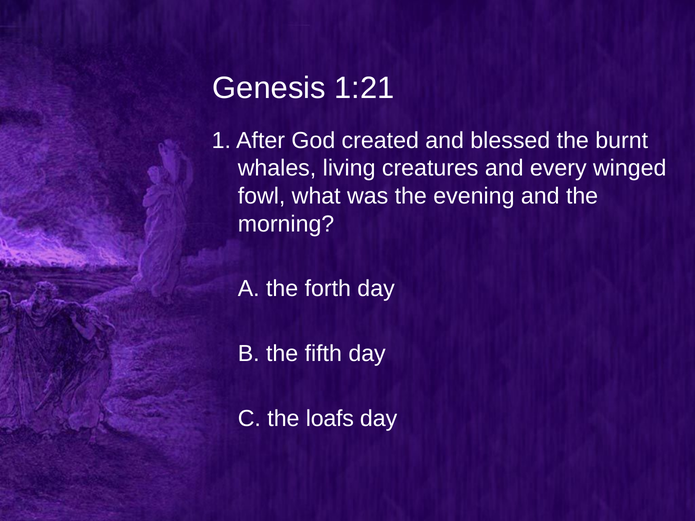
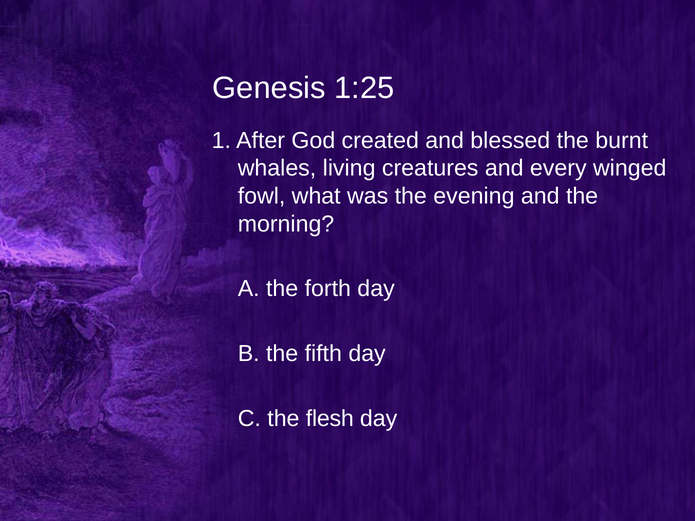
1:21: 1:21 -> 1:25
loafs: loafs -> flesh
